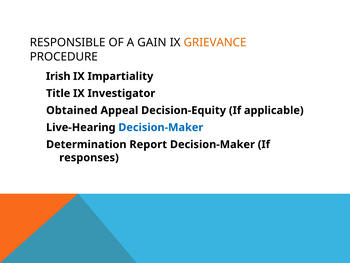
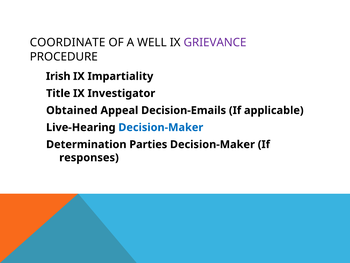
RESPONSIBLE: RESPONSIBLE -> COORDINATE
GAIN: GAIN -> WELL
GRIEVANCE colour: orange -> purple
Decision-Equity: Decision-Equity -> Decision-Emails
Report: Report -> Parties
